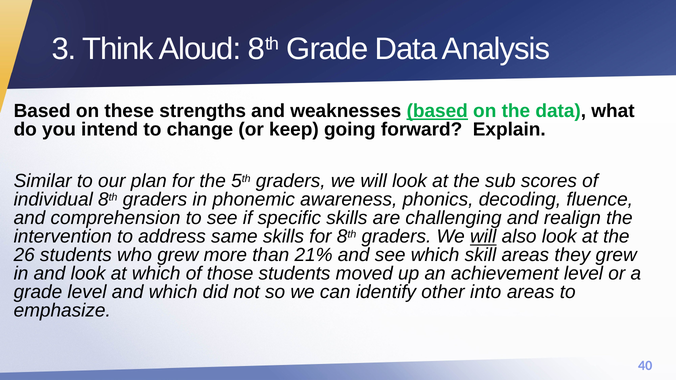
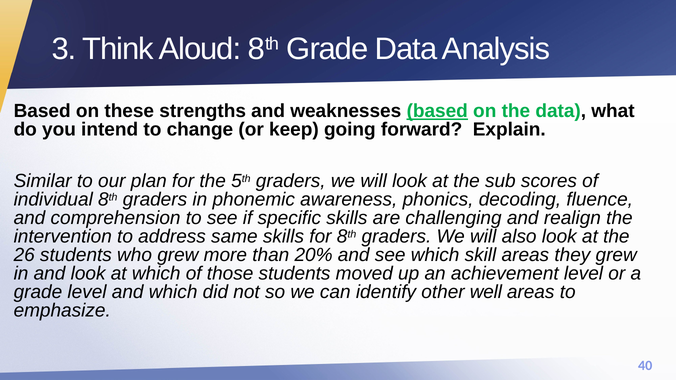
will at (483, 237) underline: present -> none
21%: 21% -> 20%
into: into -> well
